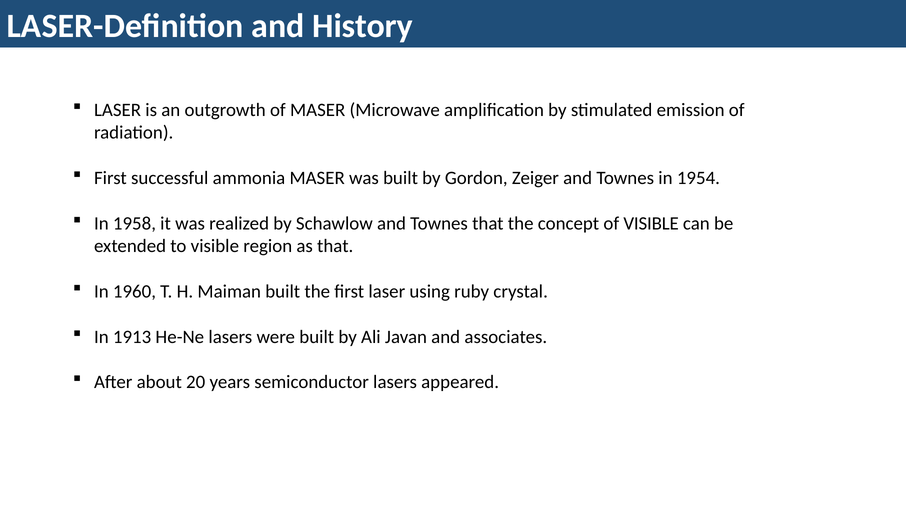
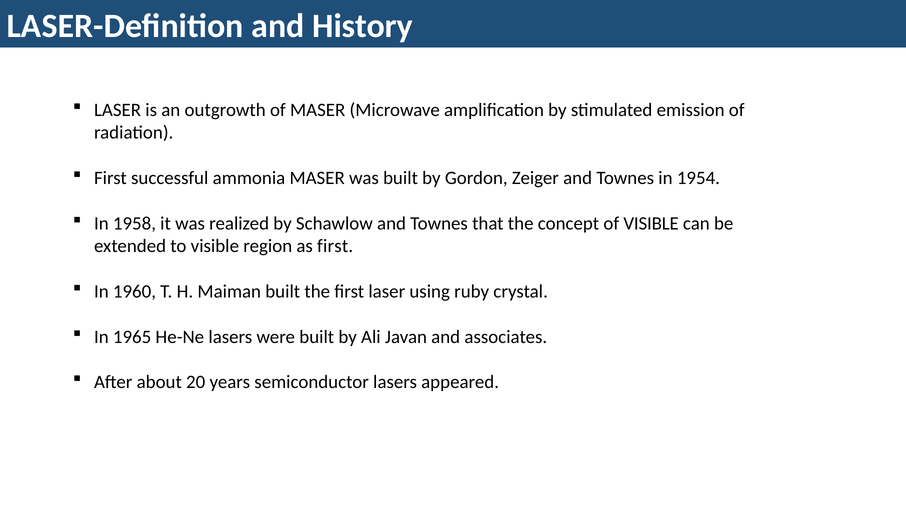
as that: that -> first
1913: 1913 -> 1965
